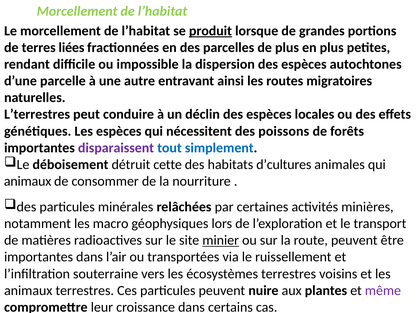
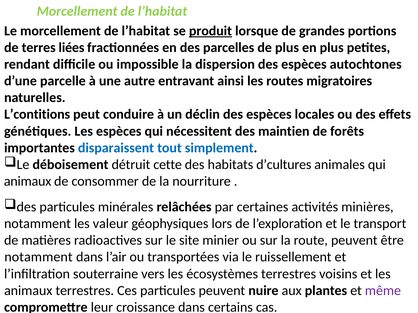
L’terrestres: L’terrestres -> L’contitions
poissons: poissons -> maintien
disparaissent colour: purple -> blue
macro: macro -> valeur
minier underline: present -> none
importantes at (39, 257): importantes -> notamment
